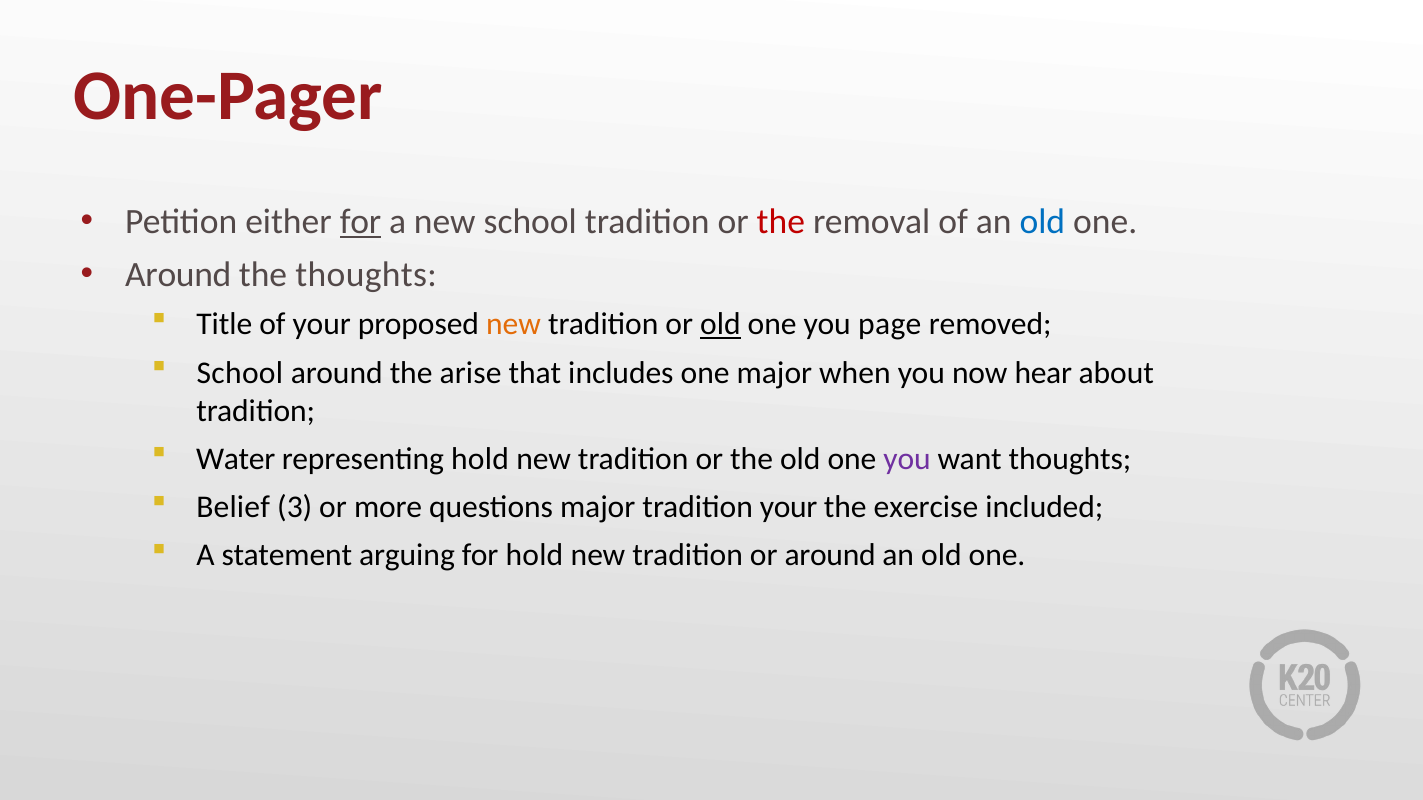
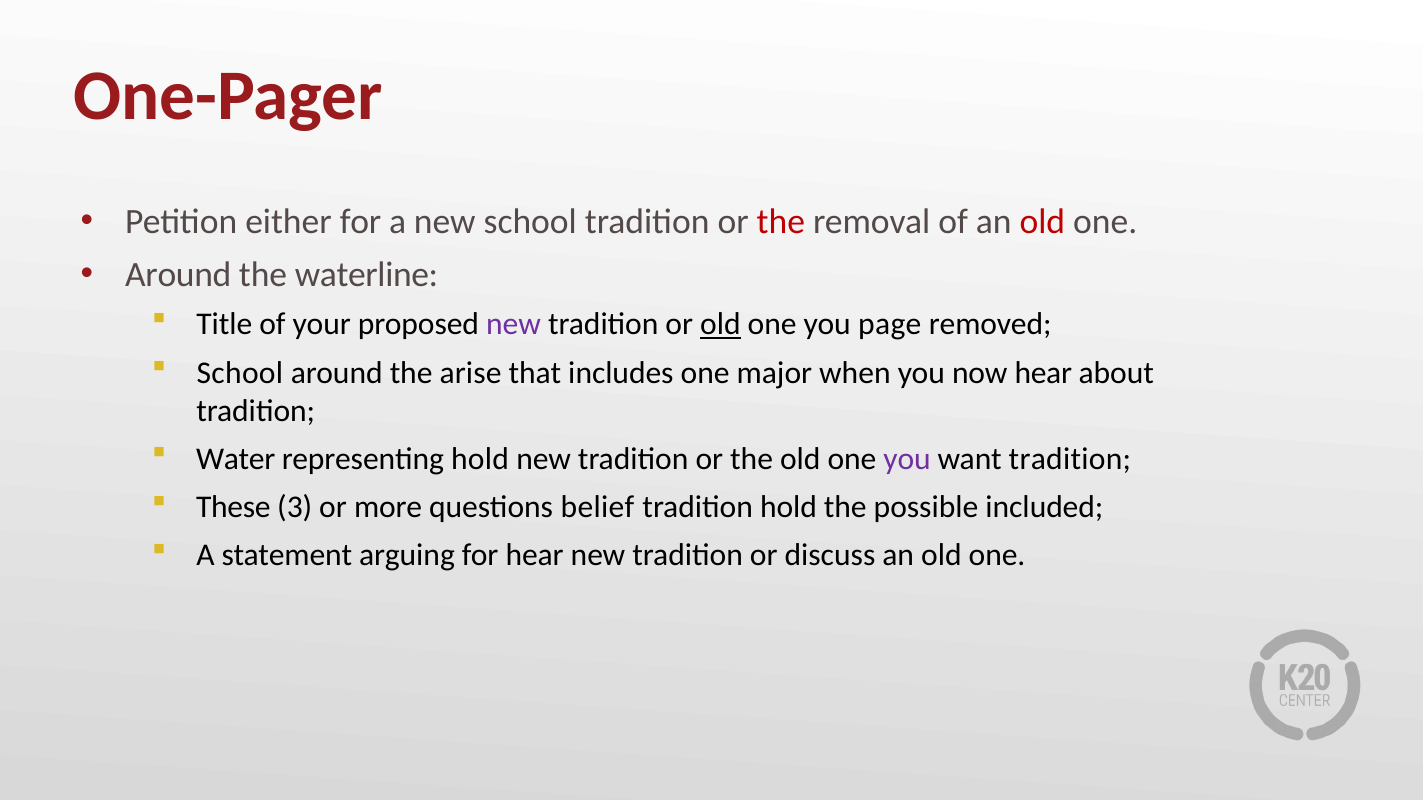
for at (360, 222) underline: present -> none
old at (1042, 222) colour: blue -> red
the thoughts: thoughts -> waterline
new at (514, 325) colour: orange -> purple
want thoughts: thoughts -> tradition
Belief: Belief -> These
questions major: major -> belief
tradition your: your -> hold
exercise: exercise -> possible
for hold: hold -> hear
or around: around -> discuss
